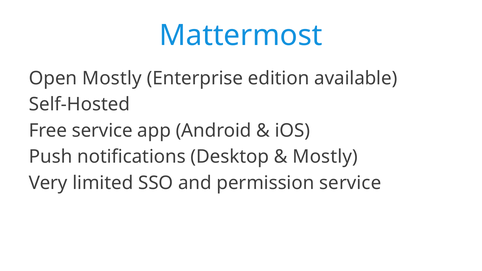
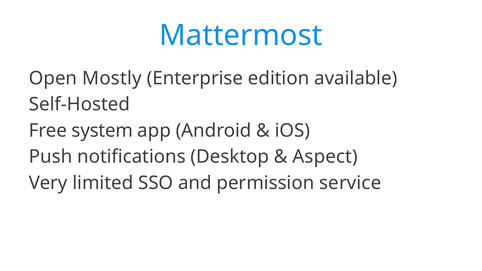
Free service: service -> system
Mostly at (325, 157): Mostly -> Aspect
